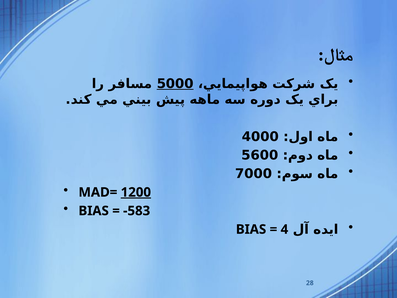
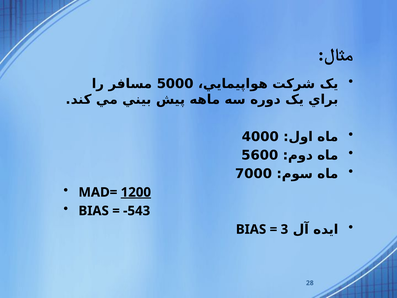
5000 underline: present -> none
-583: -583 -> -543
4: 4 -> 3
